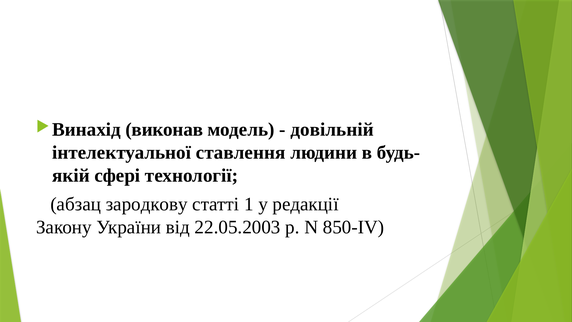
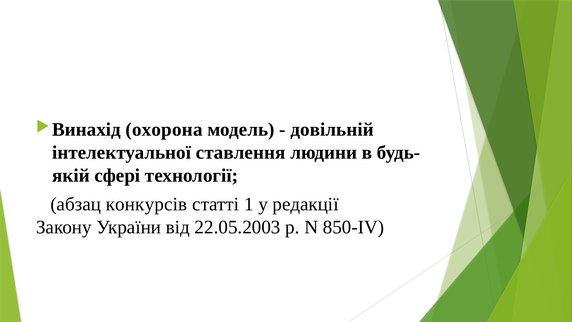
виконав: виконав -> охорона
зародкову: зародкову -> конкурсів
